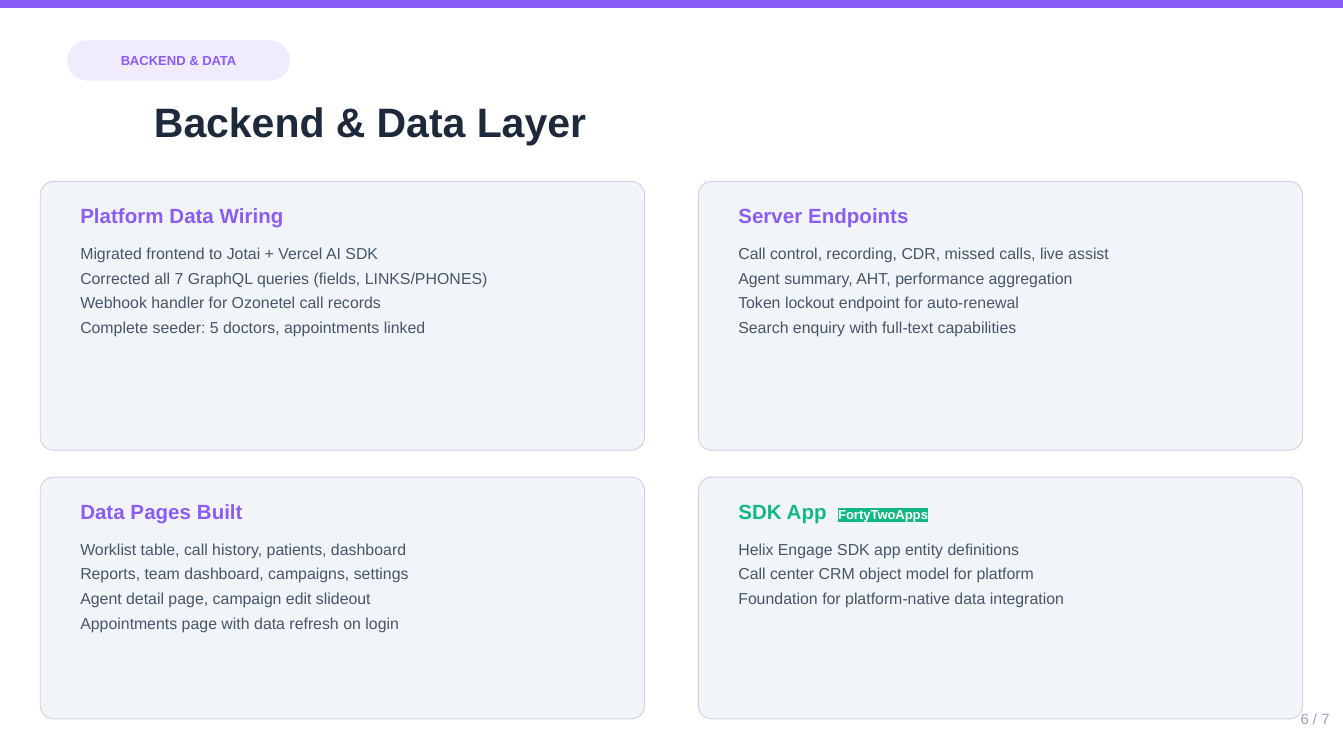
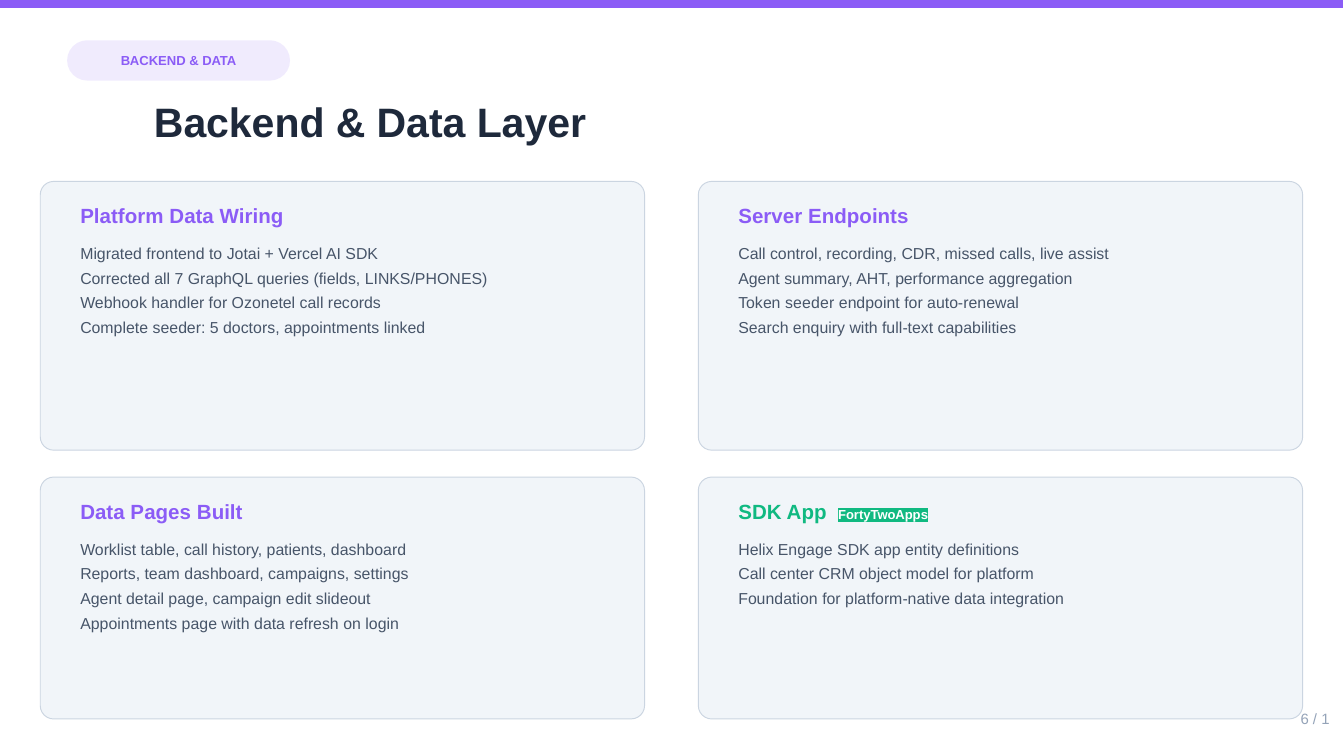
Token lockout: lockout -> seeder
7 at (1326, 720): 7 -> 1
